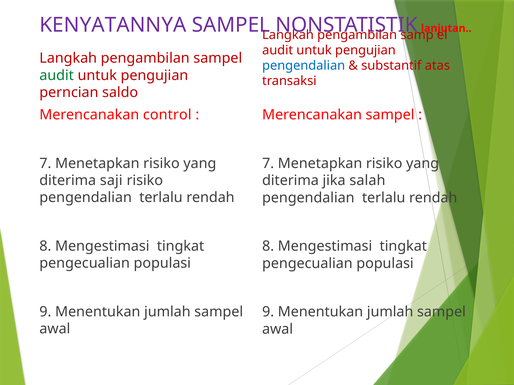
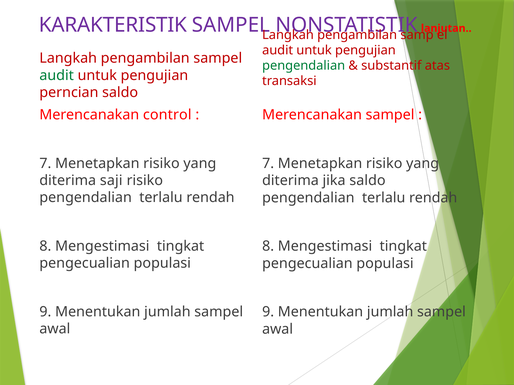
KENYATANNYA: KENYATANNYA -> KARAKTERISTIK
pengendalian at (304, 66) colour: blue -> green
jika salah: salah -> saldo
